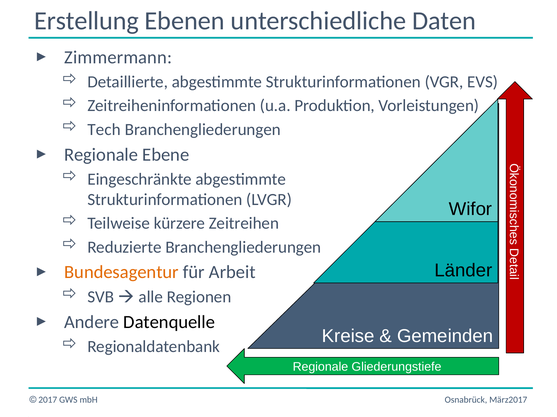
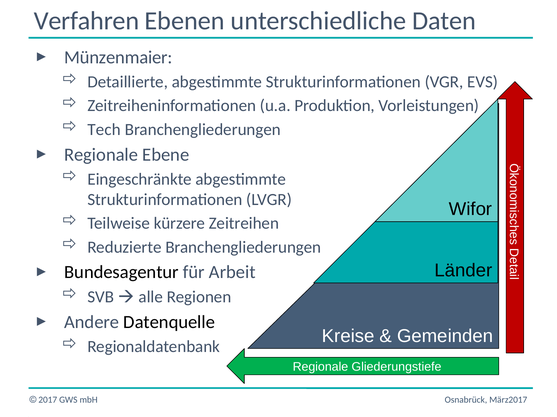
Erstellung: Erstellung -> Verfahren
Zimmermann: Zimmermann -> Münzenmaier
Bundesagentur colour: orange -> black
